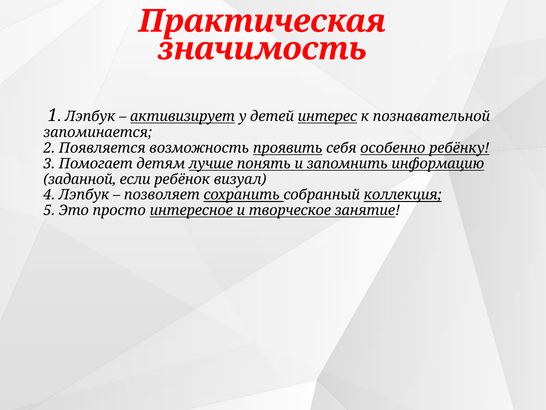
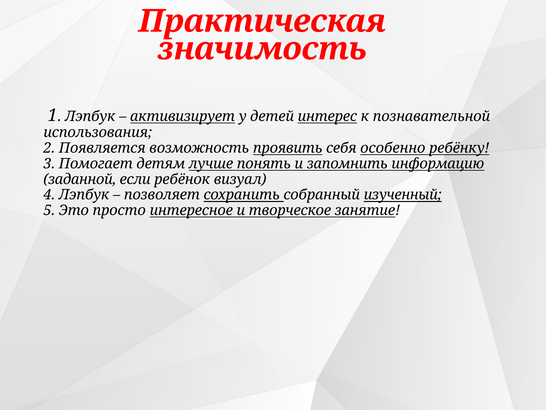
запоминается: запоминается -> использования
коллекция: коллекция -> изученный
